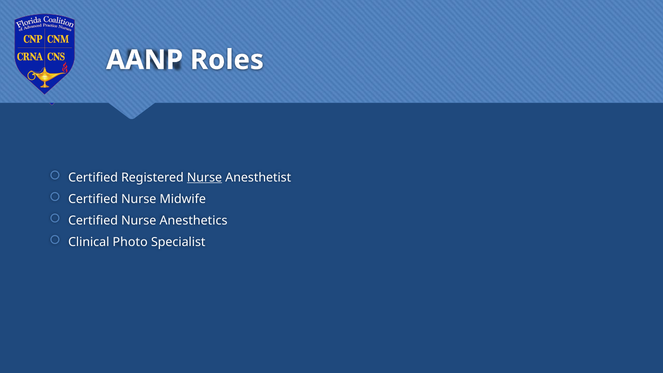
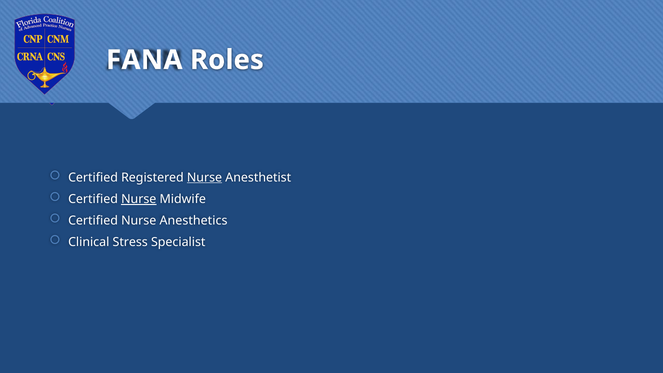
AANP: AANP -> FANA
Nurse at (139, 199) underline: none -> present
Photo: Photo -> Stress
